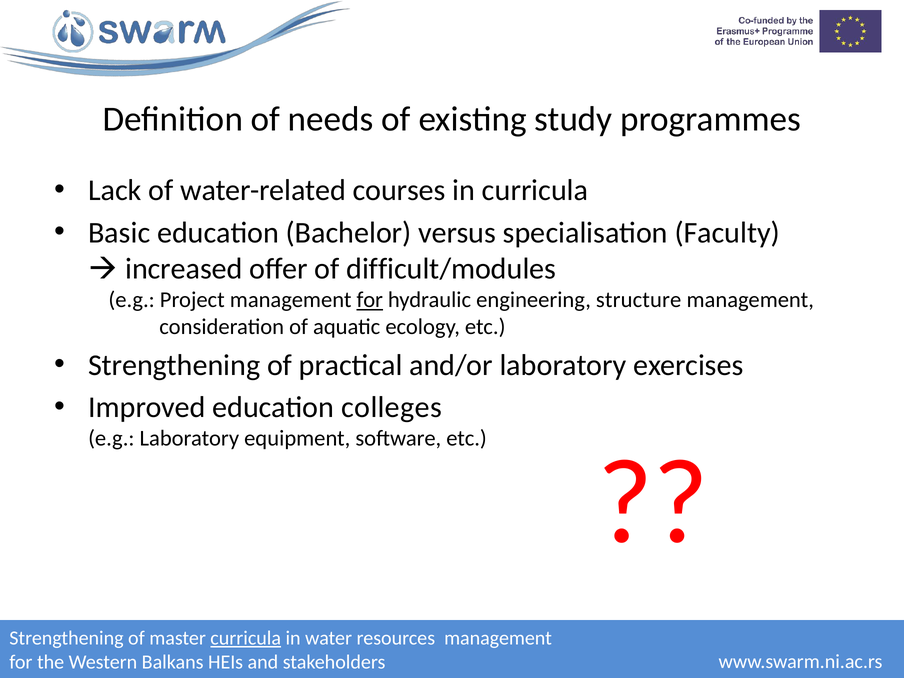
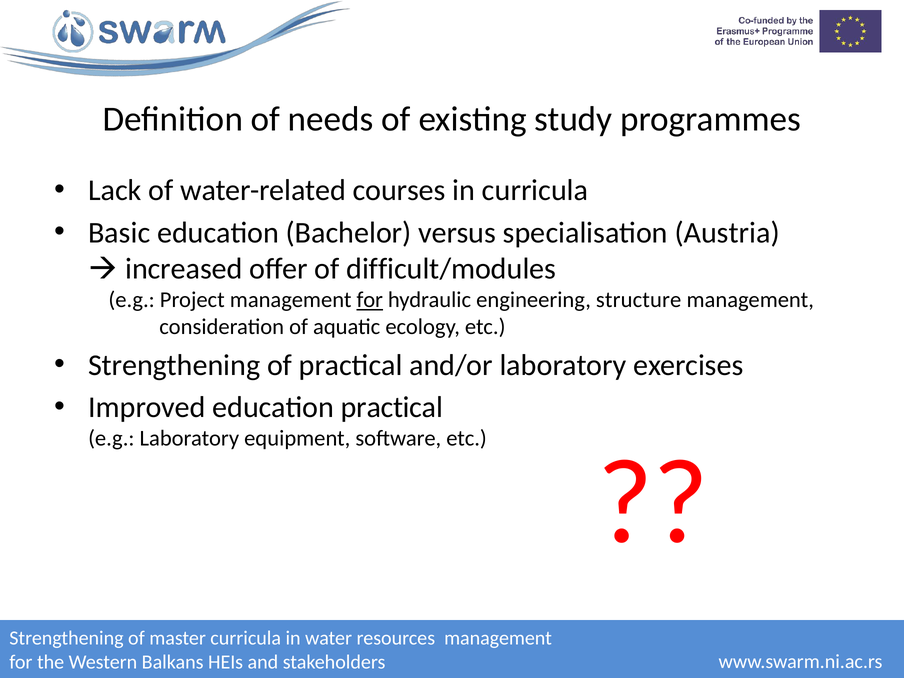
Faculty: Faculty -> Austria
education colleges: colleges -> practical
curricula at (246, 638) underline: present -> none
